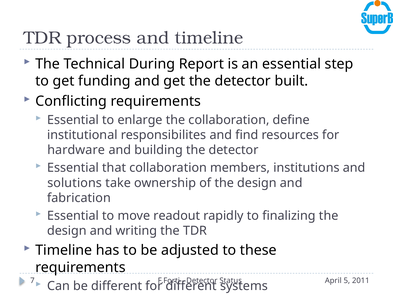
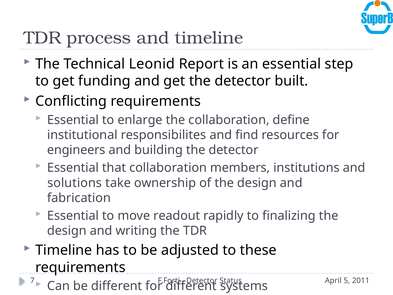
During: During -> Leonid
hardware: hardware -> engineers
